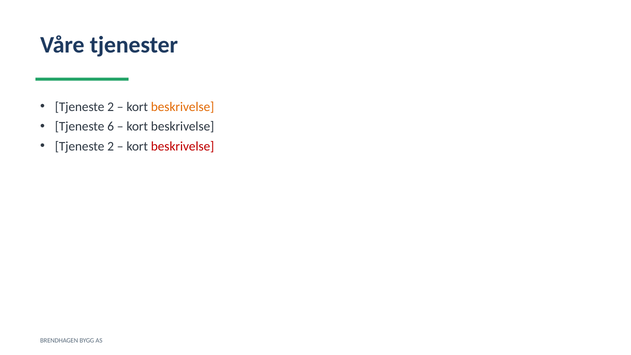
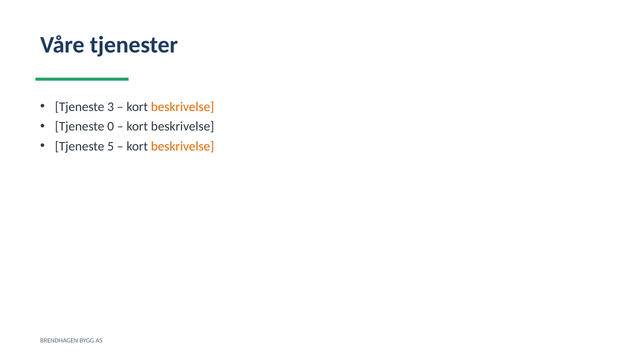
2 at (111, 107): 2 -> 3
6: 6 -> 0
2 at (111, 146): 2 -> 5
beskrivelse at (183, 146) colour: red -> orange
